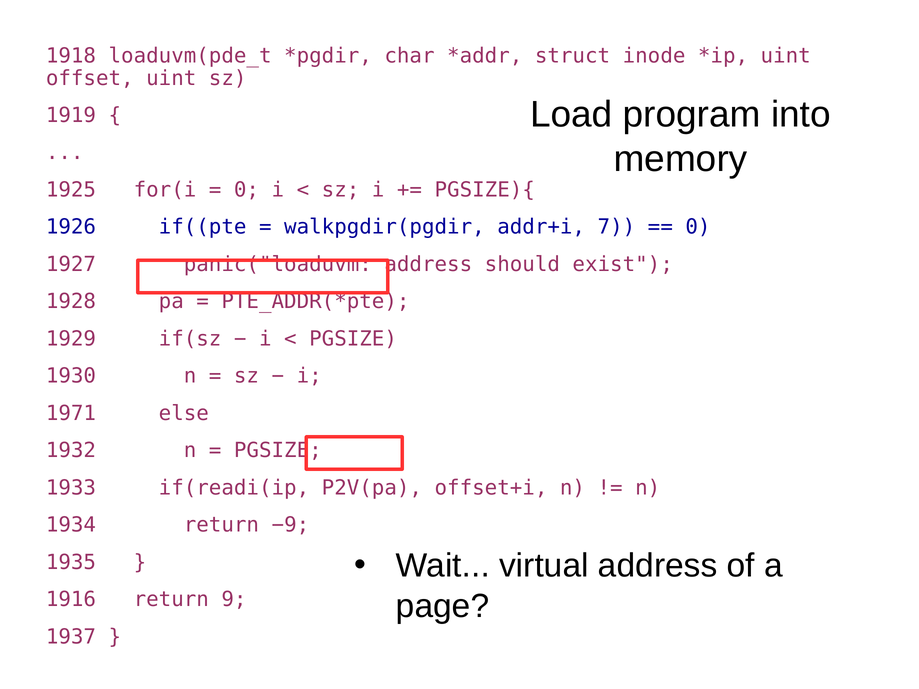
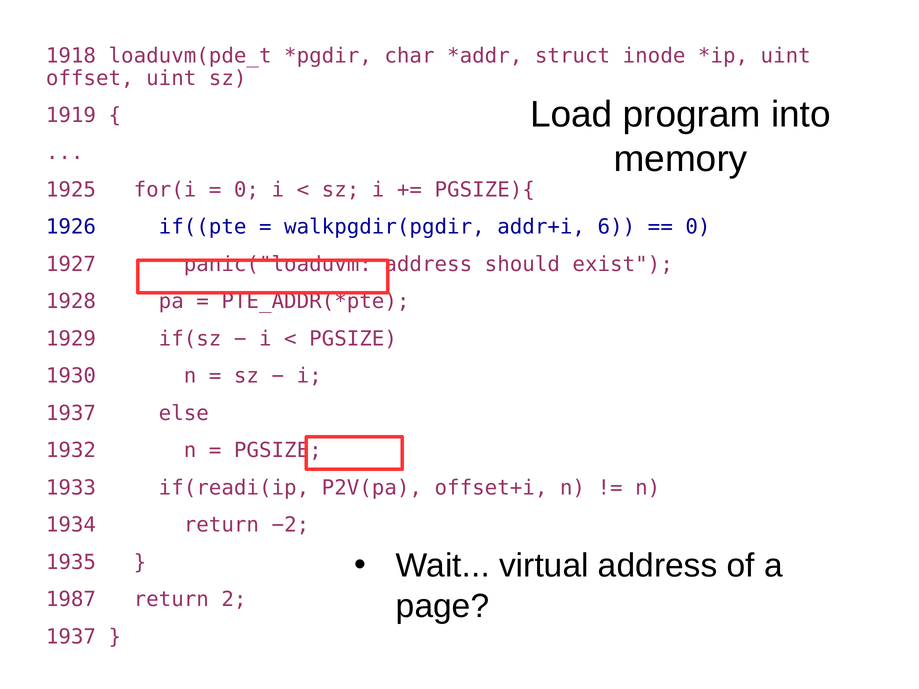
7: 7 -> 6
1971 at (71, 413): 1971 -> 1937
−9: −9 -> −2
1916: 1916 -> 1987
9: 9 -> 2
